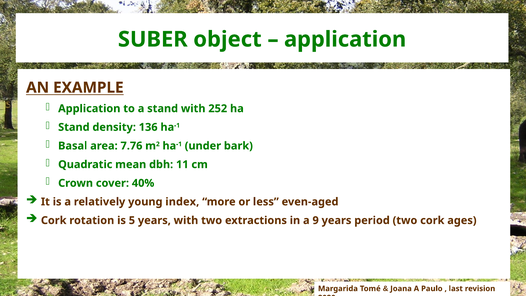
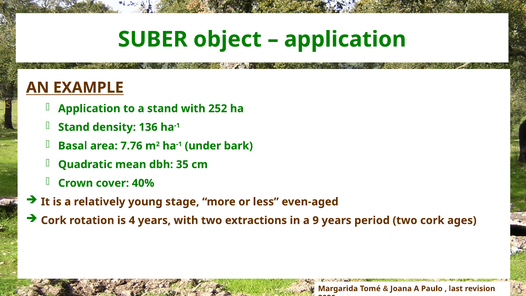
11: 11 -> 35
index: index -> stage
5: 5 -> 4
